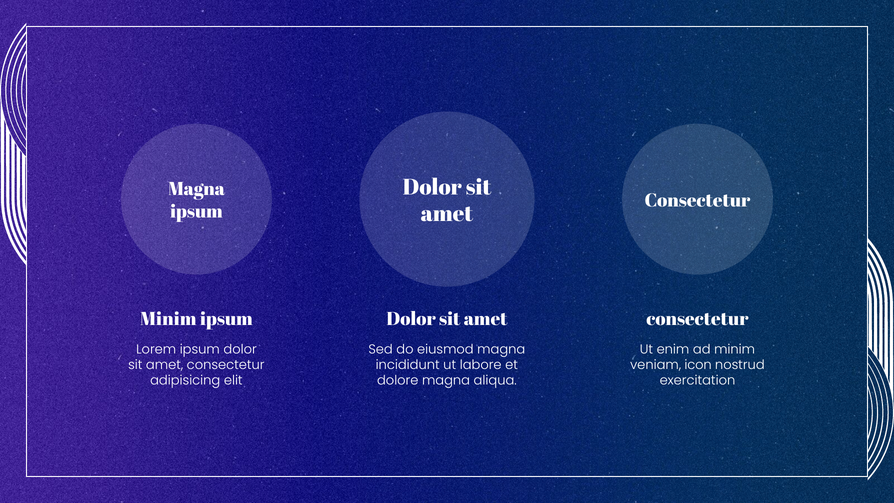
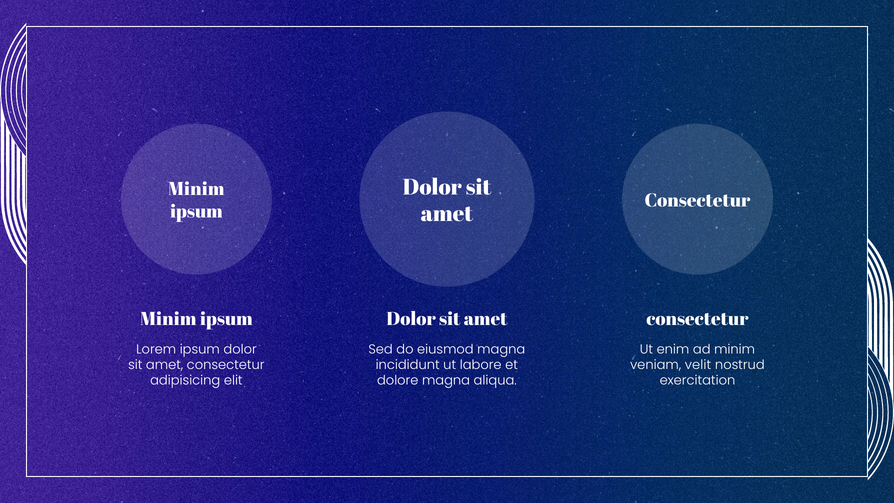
Magna at (197, 189): Magna -> Minim
icon: icon -> velit
